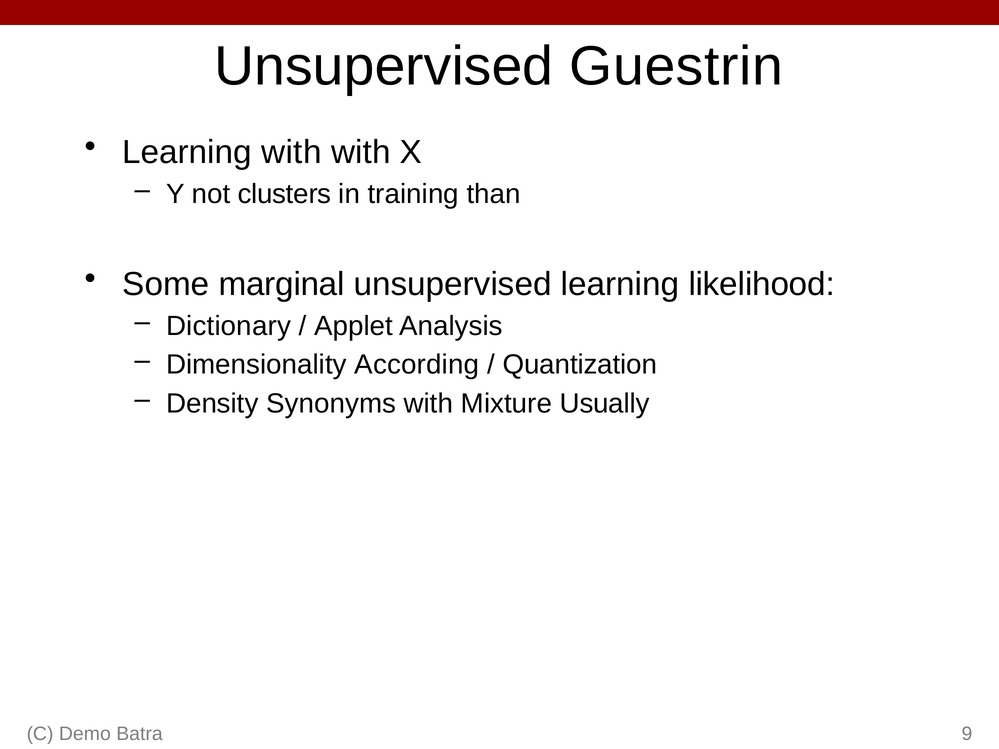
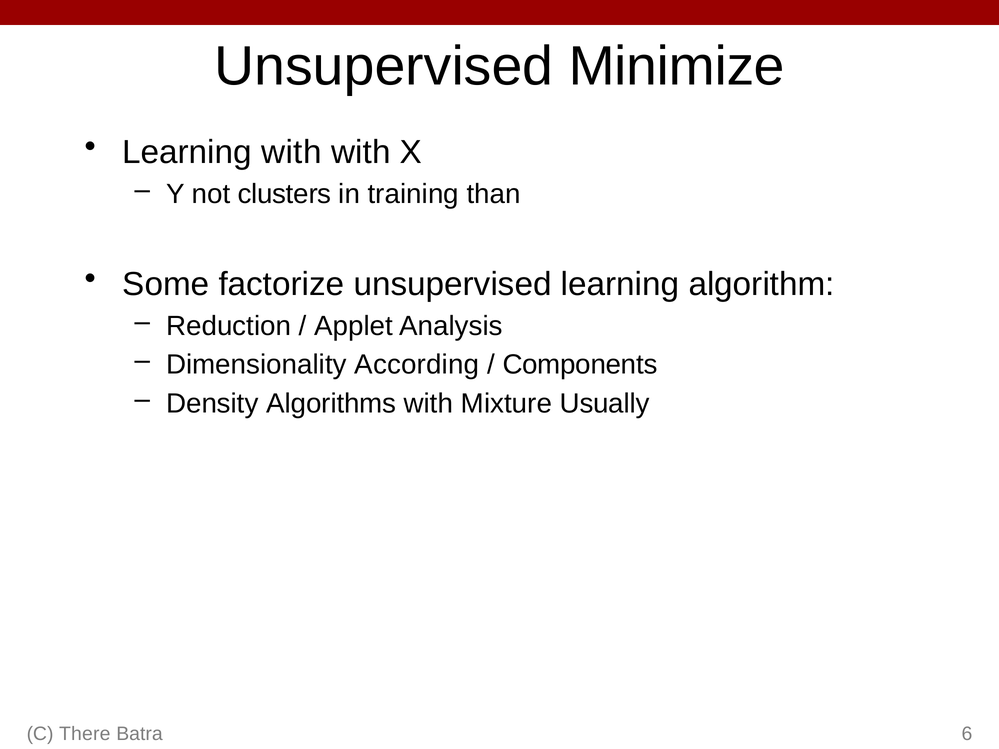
Guestrin: Guestrin -> Minimize
marginal: marginal -> factorize
likelihood: likelihood -> algorithm
Dictionary: Dictionary -> Reduction
Quantization: Quantization -> Components
Synonyms: Synonyms -> Algorithms
Demo: Demo -> There
9: 9 -> 6
